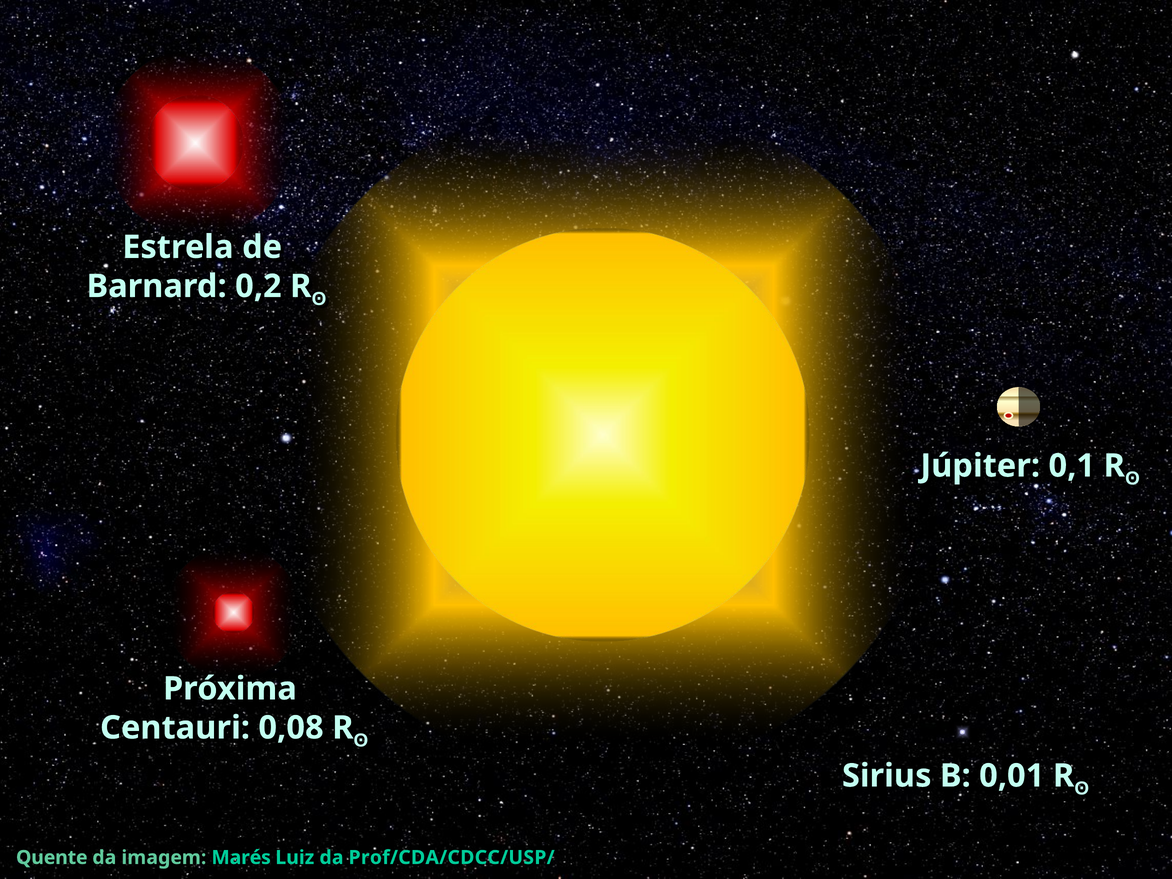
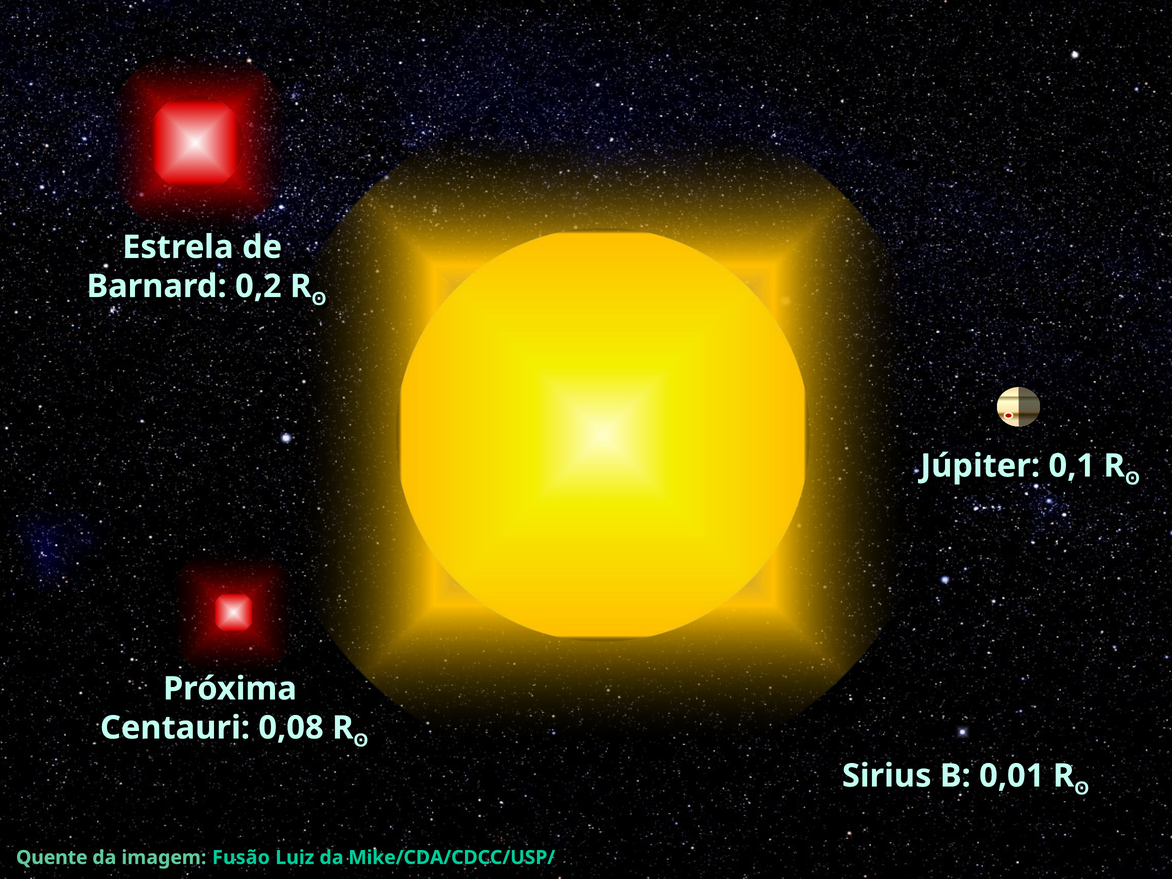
Marés: Marés -> Fusão
Prof/CDA/CDCC/USP/: Prof/CDA/CDCC/USP/ -> Mike/CDA/CDCC/USP/
